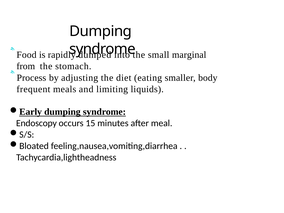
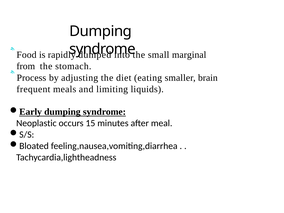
body: body -> brain
Endoscopy: Endoscopy -> Neoplastic
